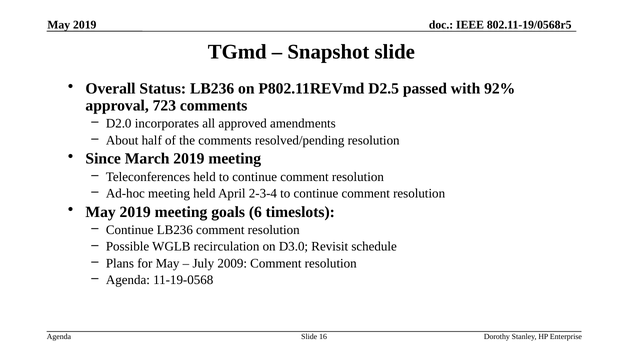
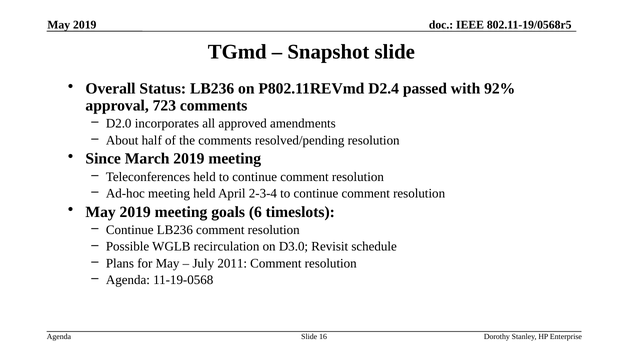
D2.5: D2.5 -> D2.4
2009: 2009 -> 2011
